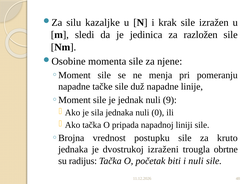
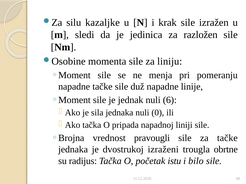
njene: njene -> liniju
9: 9 -> 6
postupku: postupku -> pravougli
za kruto: kruto -> tačke
biti: biti -> istu
i nuli: nuli -> bilo
